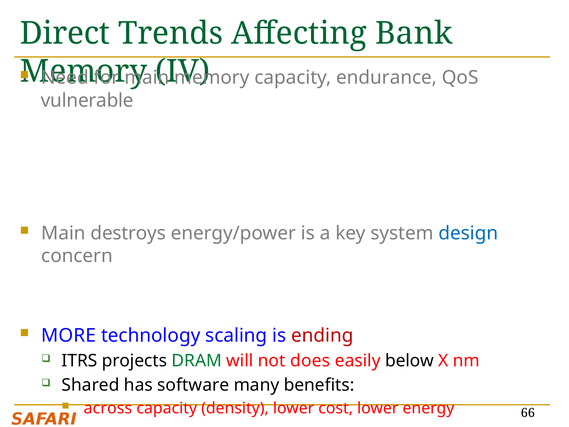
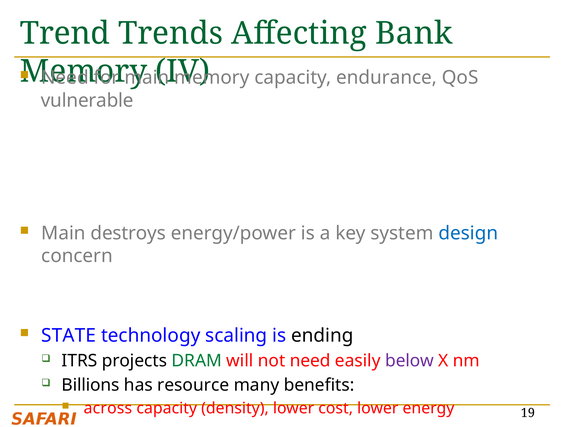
Direct: Direct -> Trend
MORE: MORE -> STATE
ending colour: red -> black
not does: does -> need
below colour: black -> purple
Shared: Shared -> Billions
software: software -> resource
66: 66 -> 19
